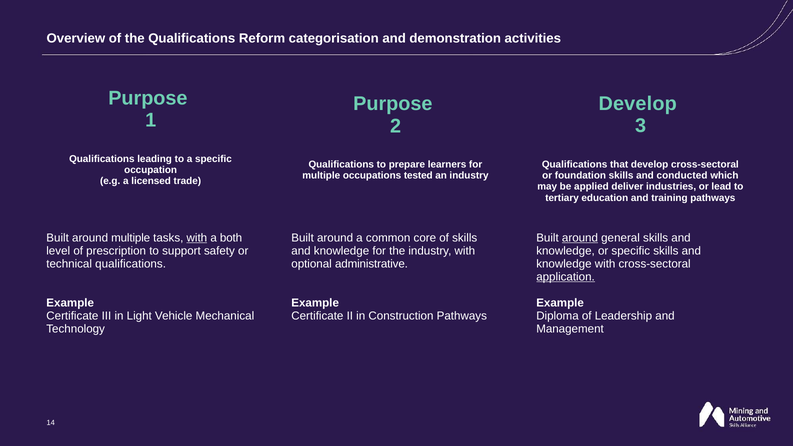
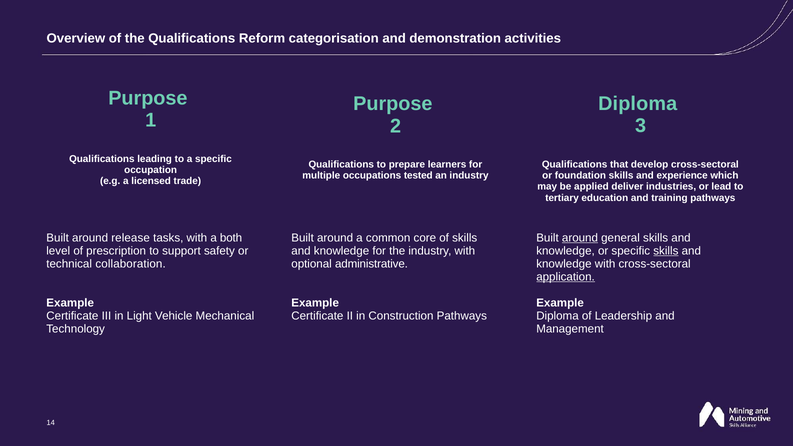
Develop at (638, 104): Develop -> Diploma
conducted: conducted -> experience
around multiple: multiple -> release
with at (197, 238) underline: present -> none
skills at (666, 251) underline: none -> present
technical qualifications: qualifications -> collaboration
